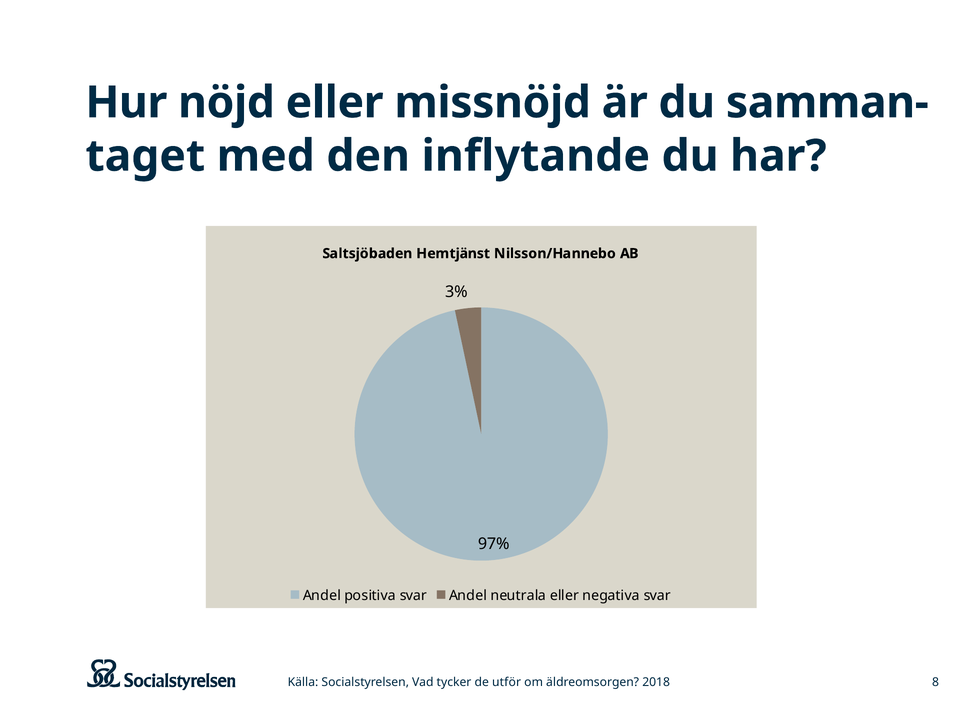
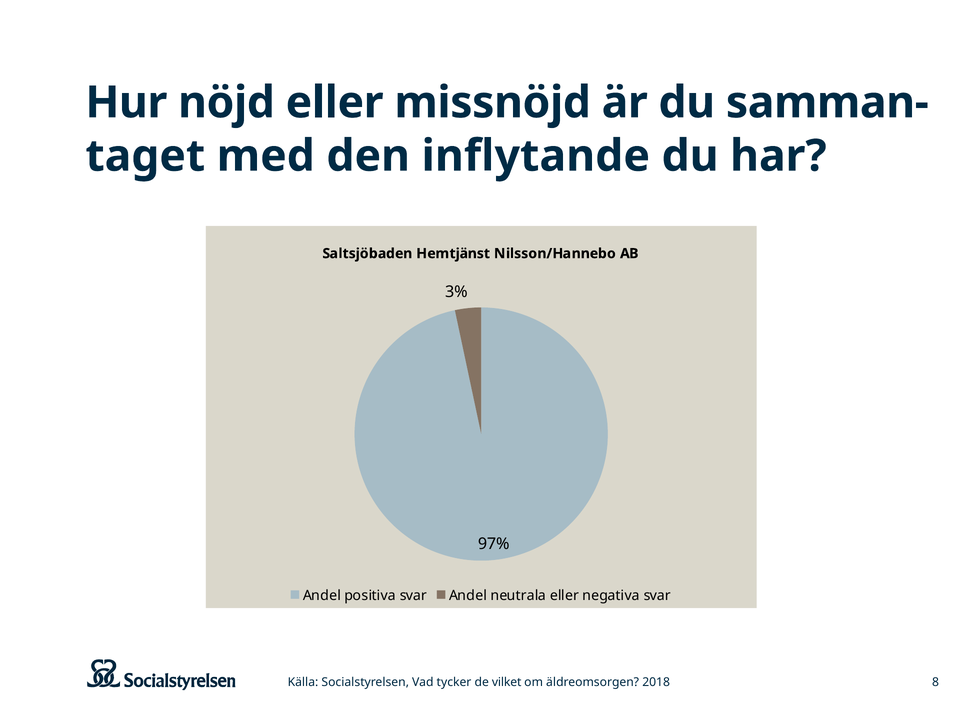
utför: utför -> vilket
